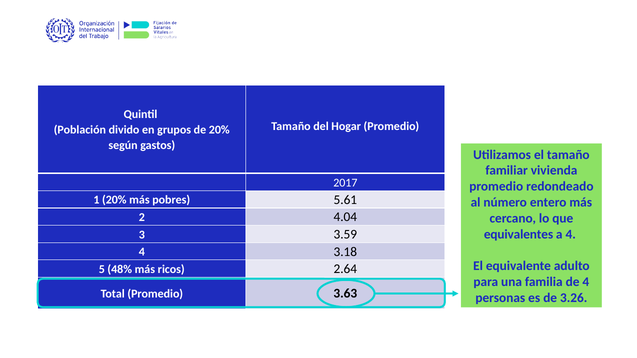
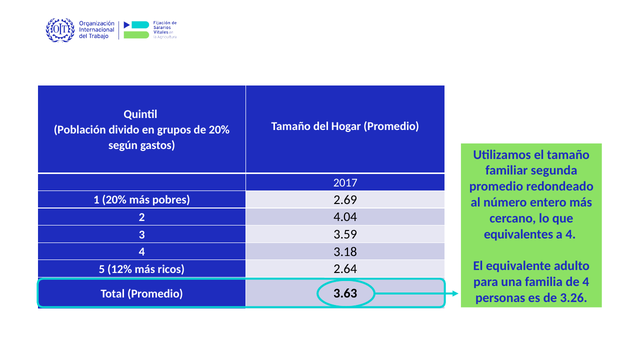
vivienda: vivienda -> segunda
5.61: 5.61 -> 2.69
48%: 48% -> 12%
